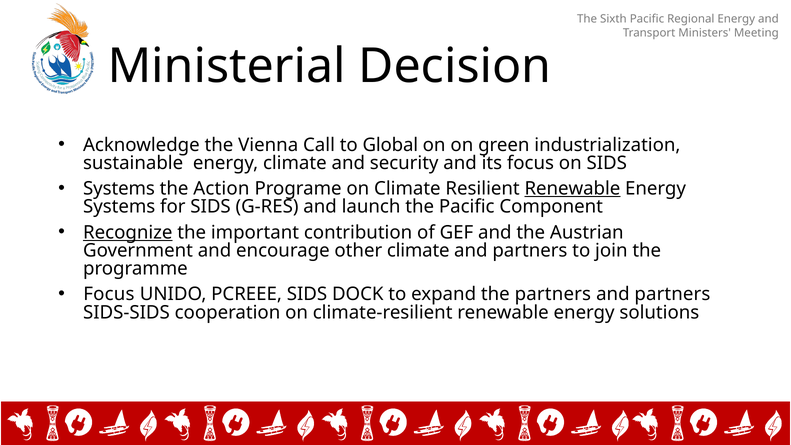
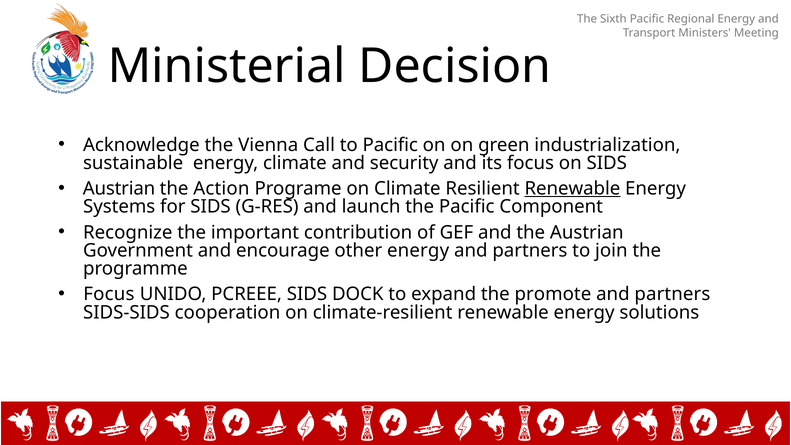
to Global: Global -> Pacific
Systems at (119, 189): Systems -> Austrian
Recognize underline: present -> none
other climate: climate -> energy
the partners: partners -> promote
